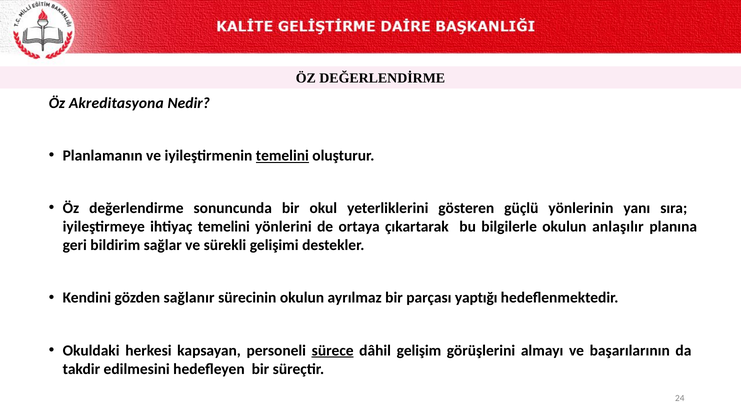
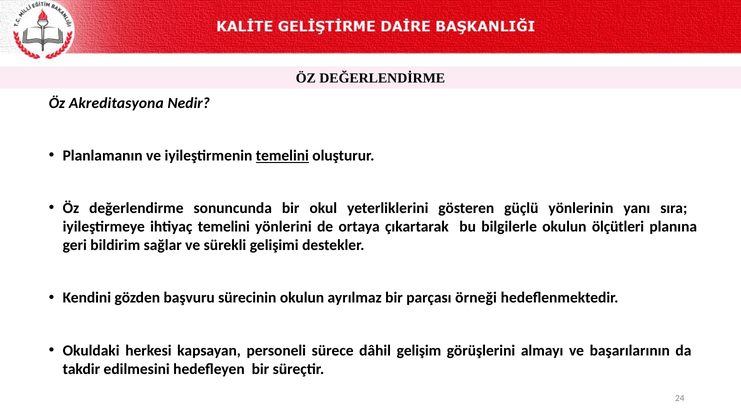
anlaşılır: anlaşılır -> ölçütleri
sağlanır: sağlanır -> başvuru
yaptığı: yaptığı -> örneği
sürece underline: present -> none
